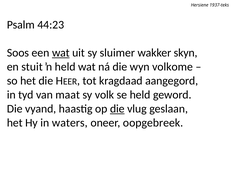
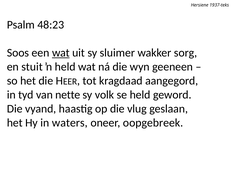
44:23: 44:23 -> 48:23
skyn: skyn -> sorg
volkome: volkome -> geeneen
maat: maat -> nette
die at (117, 109) underline: present -> none
